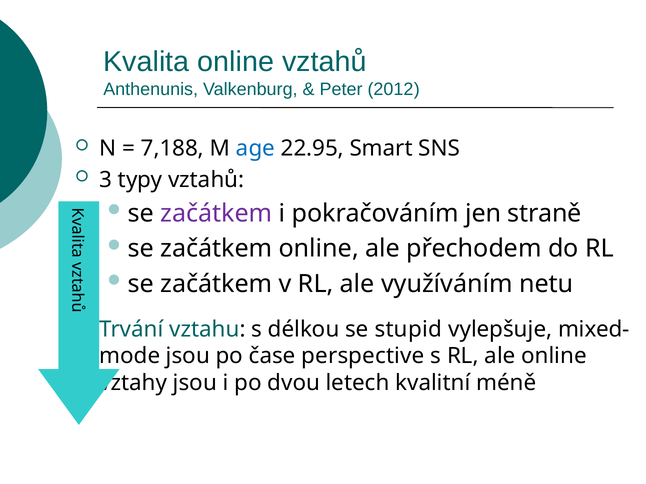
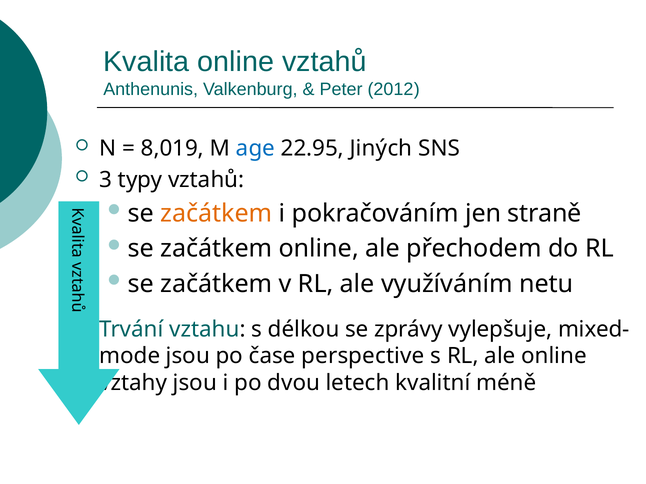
7,188: 7,188 -> 8,019
Smart: Smart -> Jiných
začátkem at (216, 214) colour: purple -> orange
stupid: stupid -> zprávy
